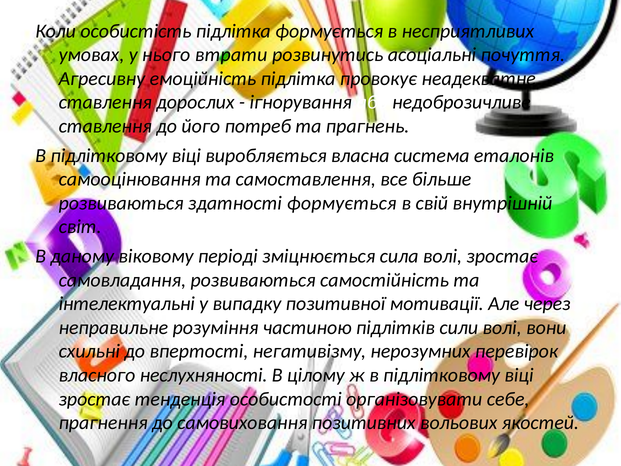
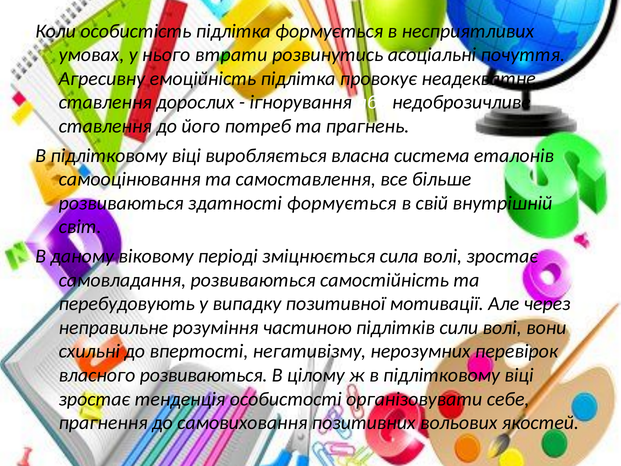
інтелектуальні: інтелектуальні -> перебудовують
власного неслухняності: неслухняності -> розвиваються
